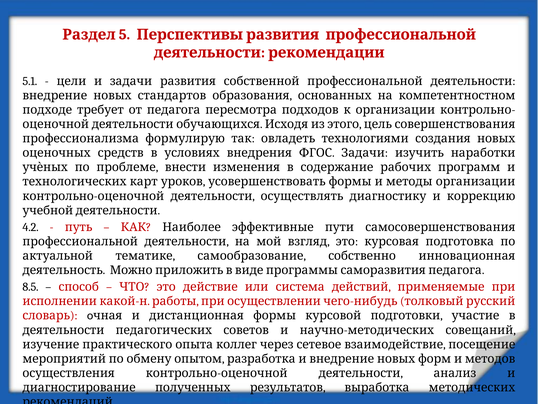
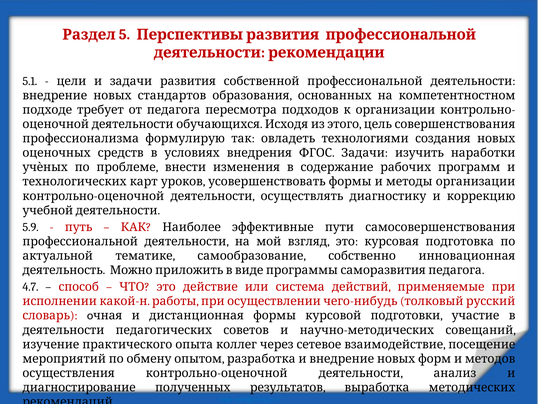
4.2: 4.2 -> 5.9
8.5: 8.5 -> 4.7
